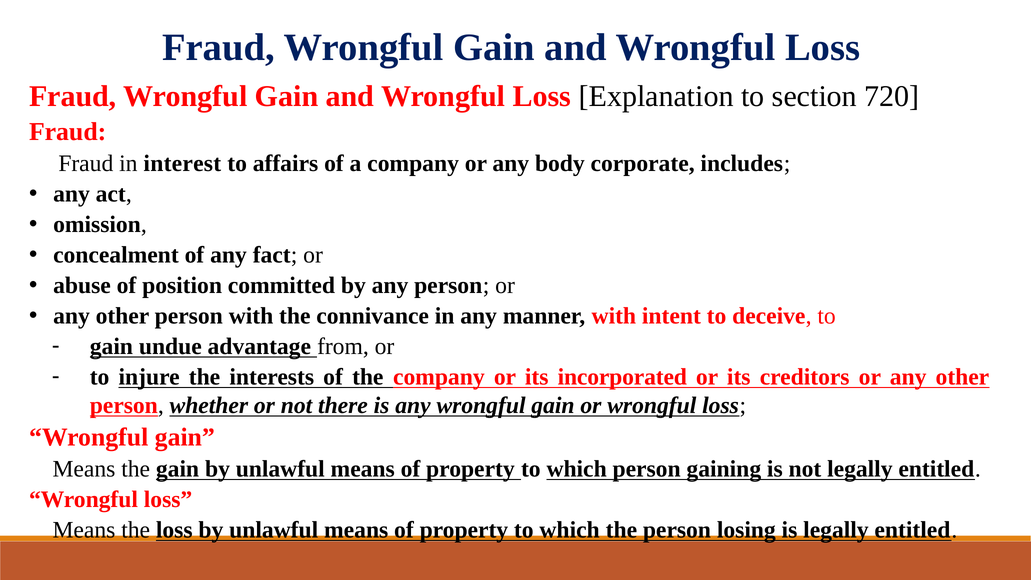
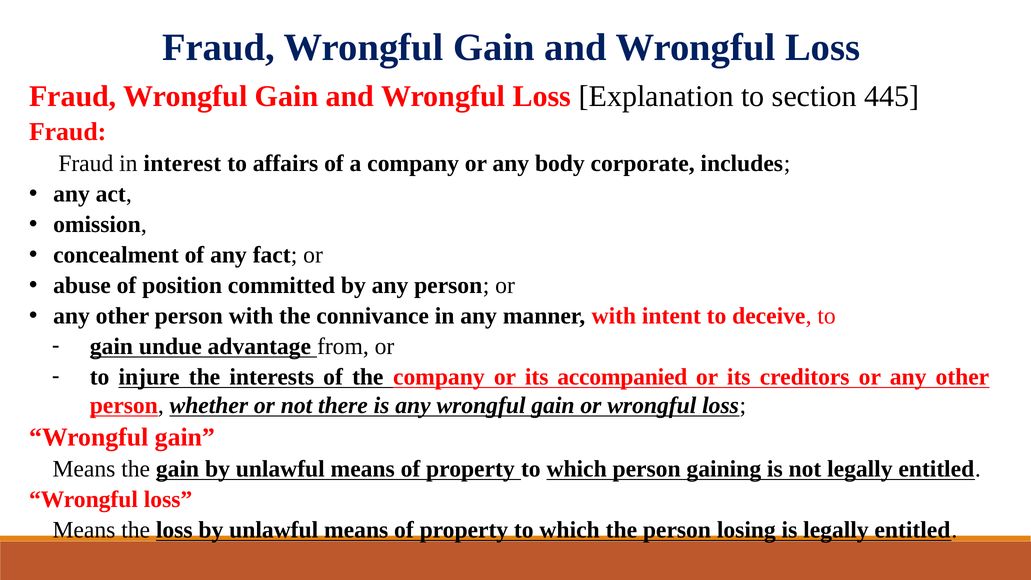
720: 720 -> 445
incorporated: incorporated -> accompanied
